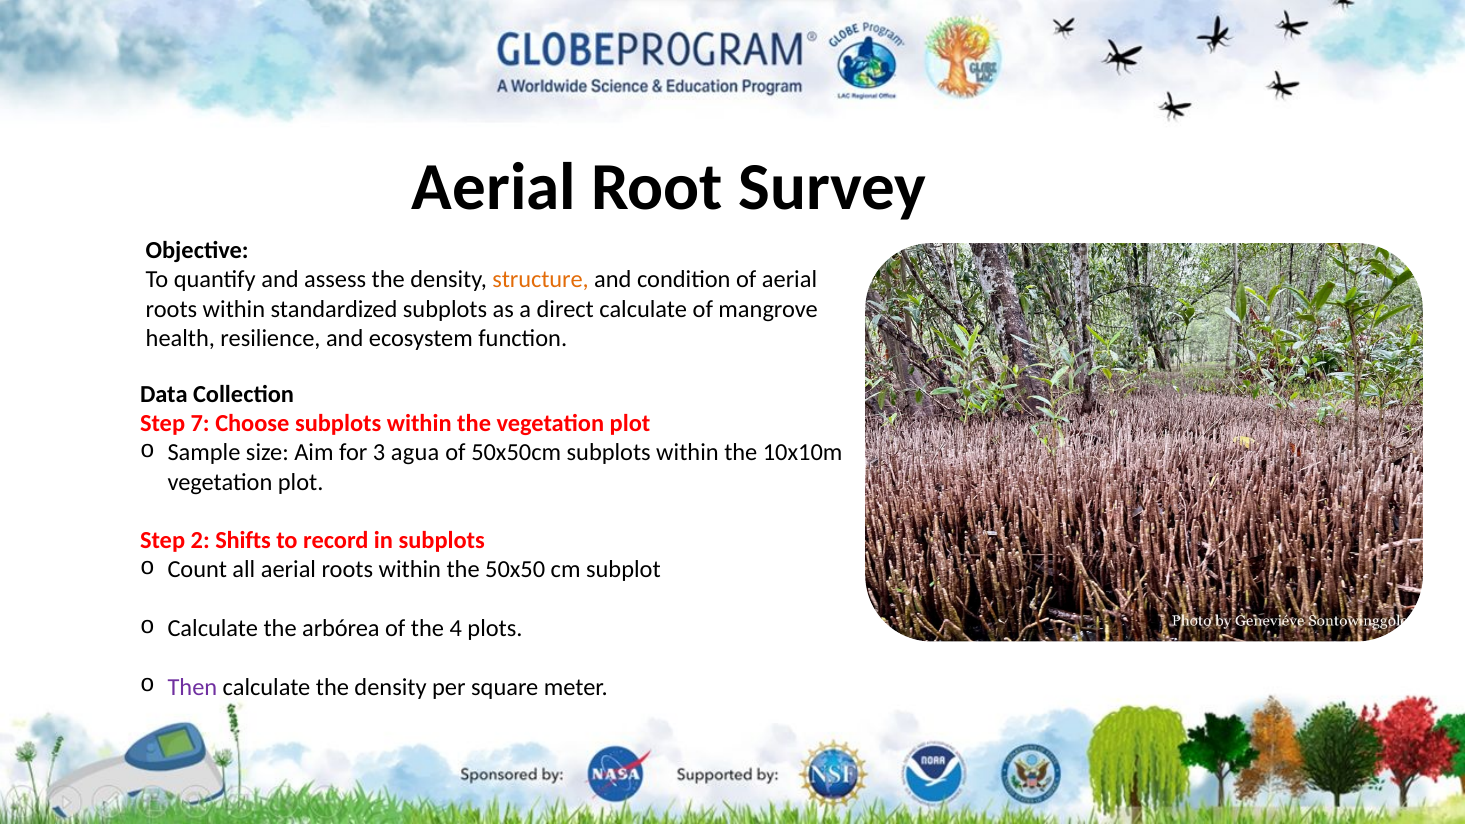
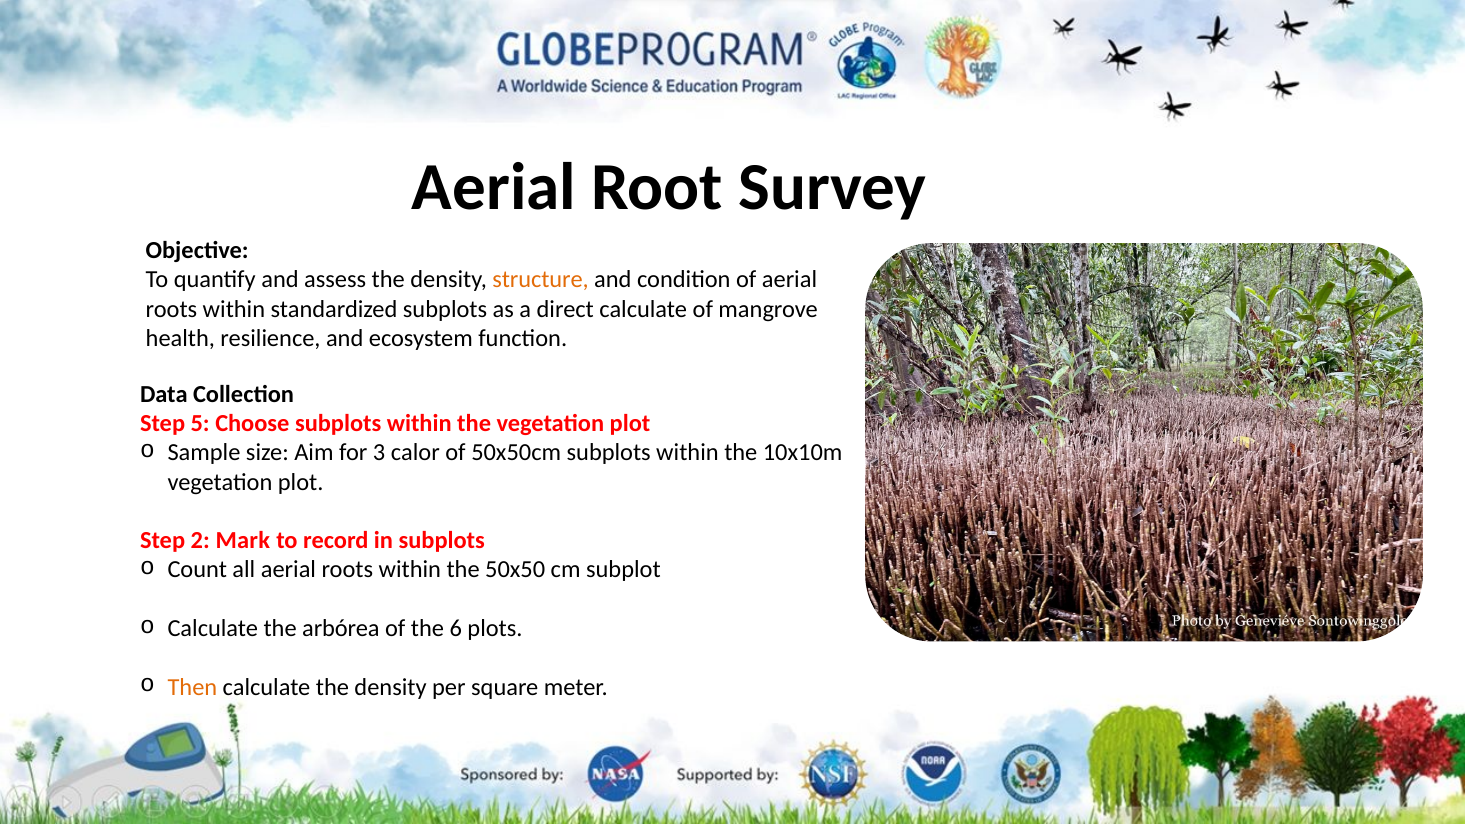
7: 7 -> 5
agua: agua -> calor
Shifts: Shifts -> Mark
4: 4 -> 6
Then colour: purple -> orange
